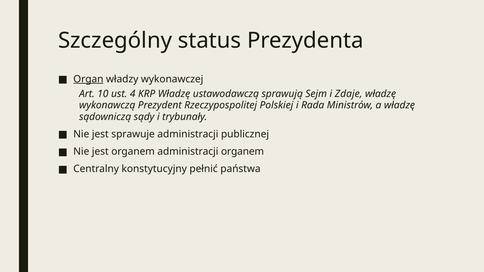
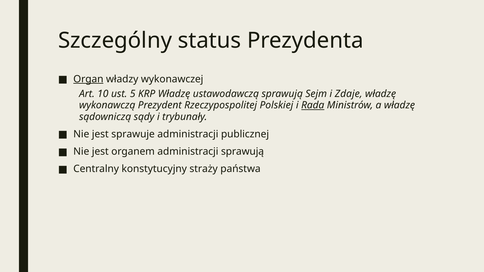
4: 4 -> 5
Rada underline: none -> present
administracji organem: organem -> sprawują
pełnić: pełnić -> straży
